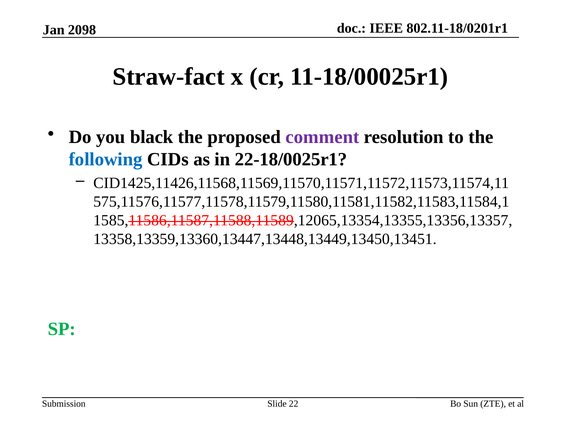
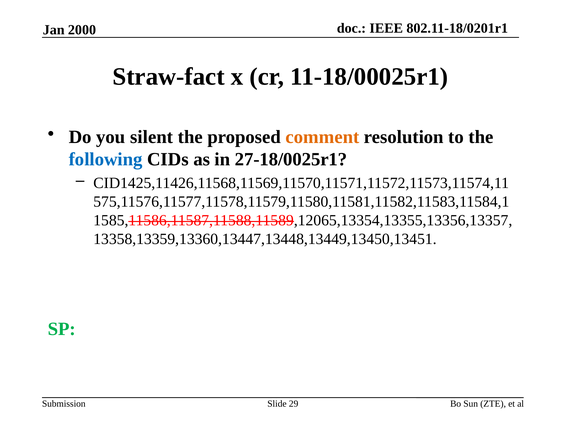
2098: 2098 -> 2000
black: black -> silent
comment colour: purple -> orange
22-18/0025r1: 22-18/0025r1 -> 27-18/0025r1
22: 22 -> 29
